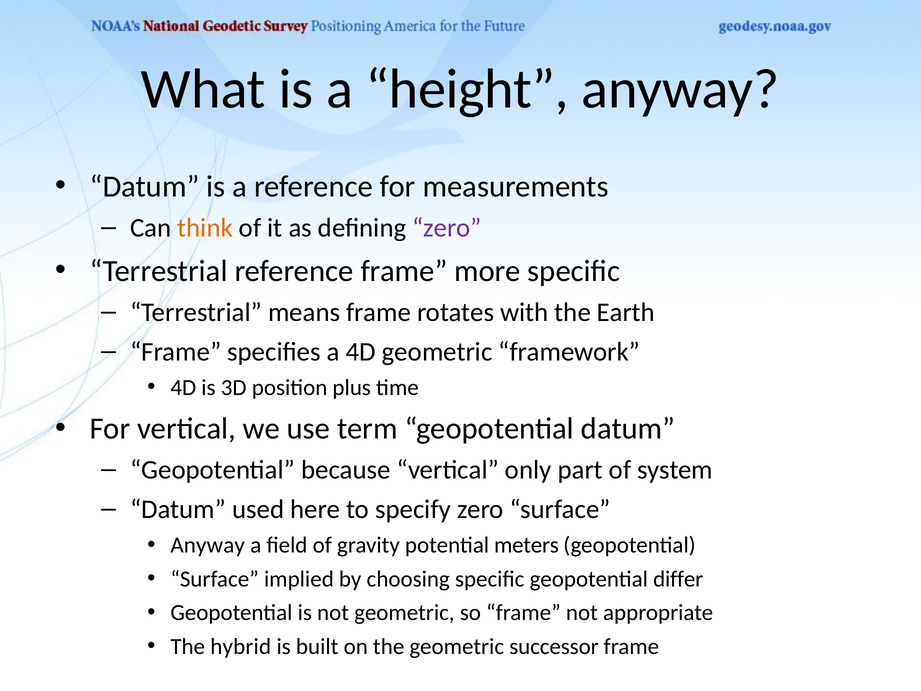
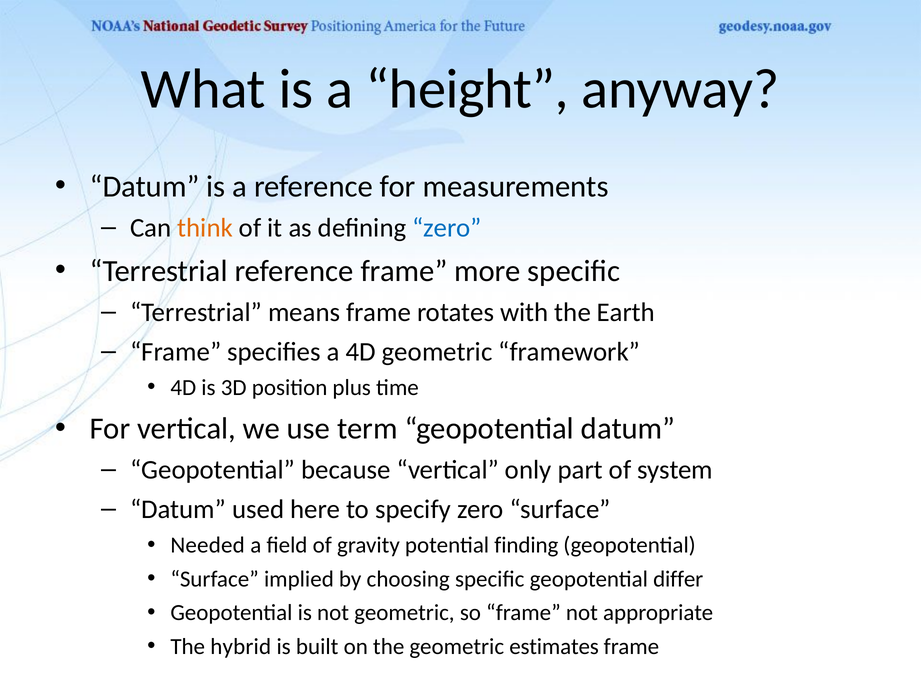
zero at (447, 228) colour: purple -> blue
Anyway at (208, 545): Anyway -> Needed
meters: meters -> finding
successor: successor -> estimates
